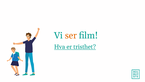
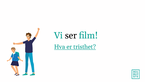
ser colour: orange -> black
